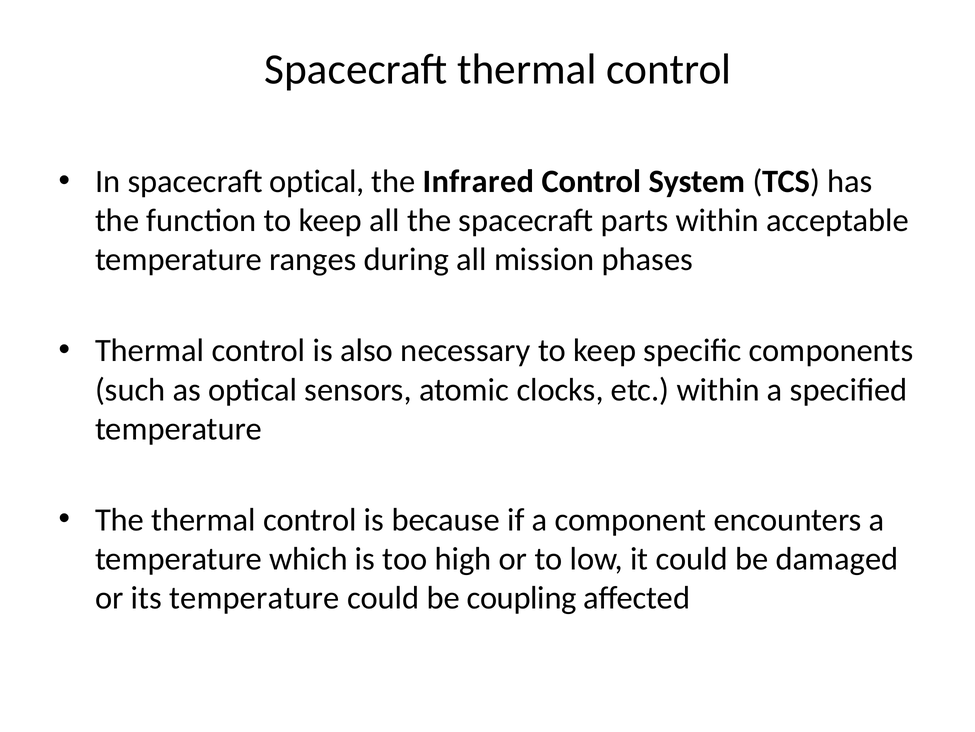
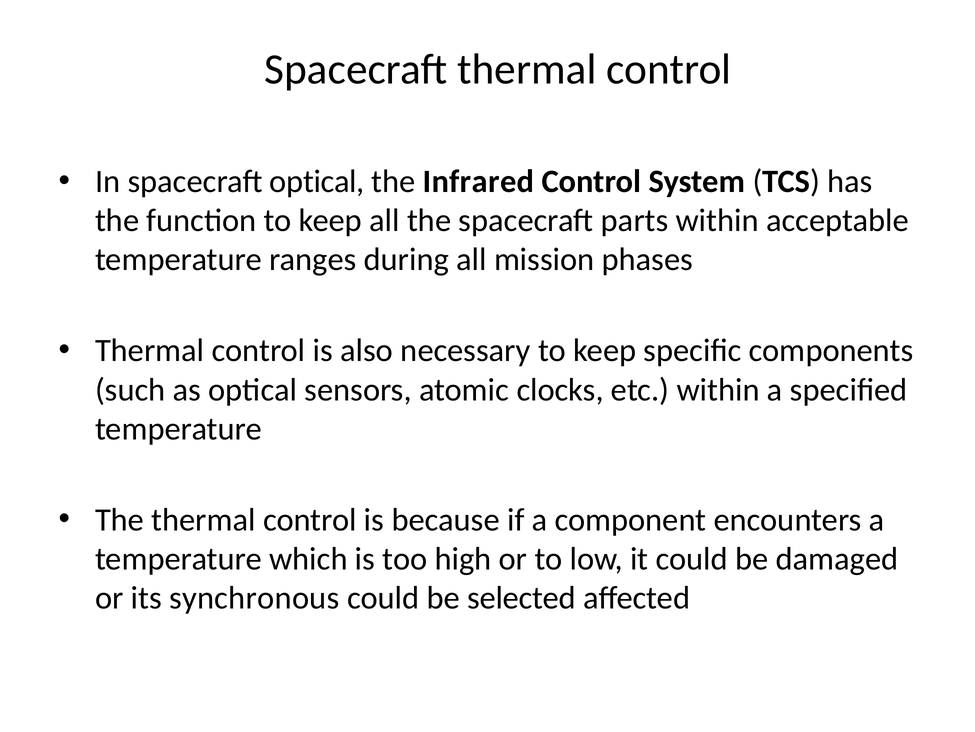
its temperature: temperature -> synchronous
coupling: coupling -> selected
